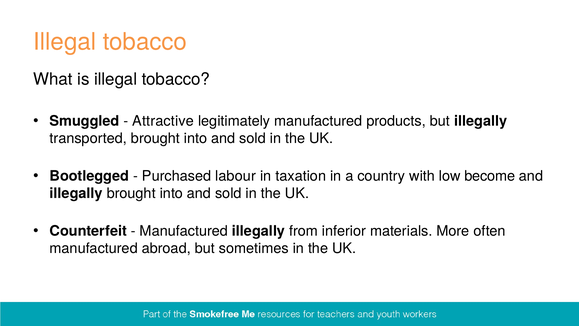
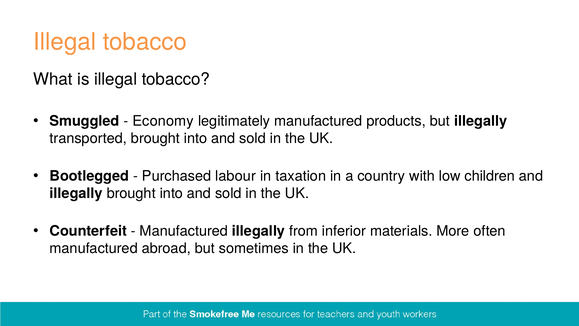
Attractive: Attractive -> Economy
become: become -> children
